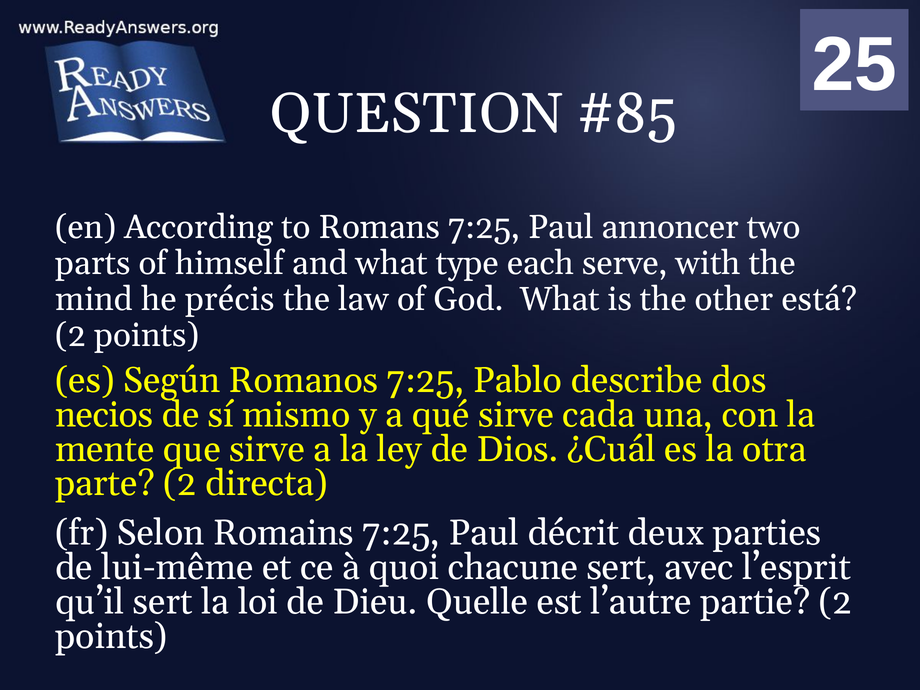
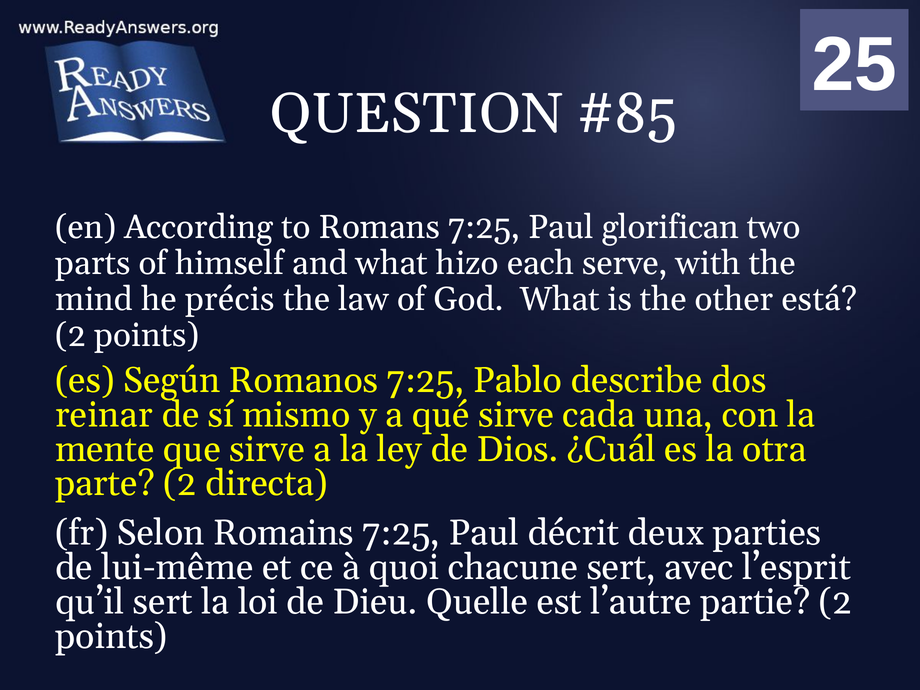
annoncer: annoncer -> glorifican
type: type -> hizo
necios: necios -> reinar
